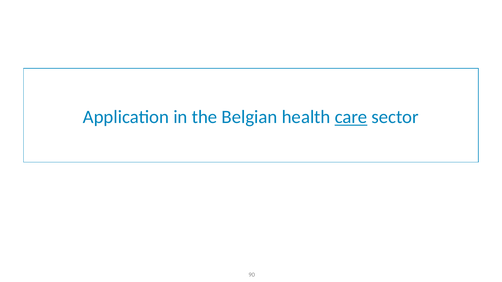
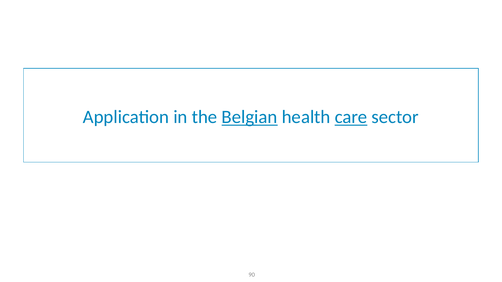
Belgian underline: none -> present
